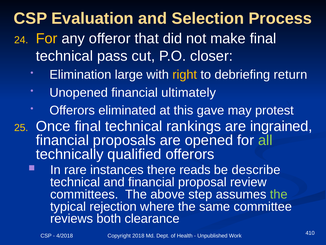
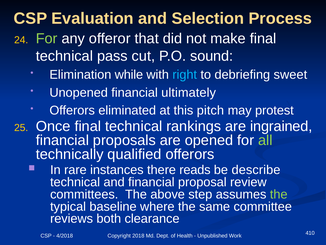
For at (47, 39) colour: yellow -> light green
closer: closer -> sound
large: large -> while
right colour: yellow -> light blue
return: return -> sweet
gave: gave -> pitch
rejection: rejection -> baseline
